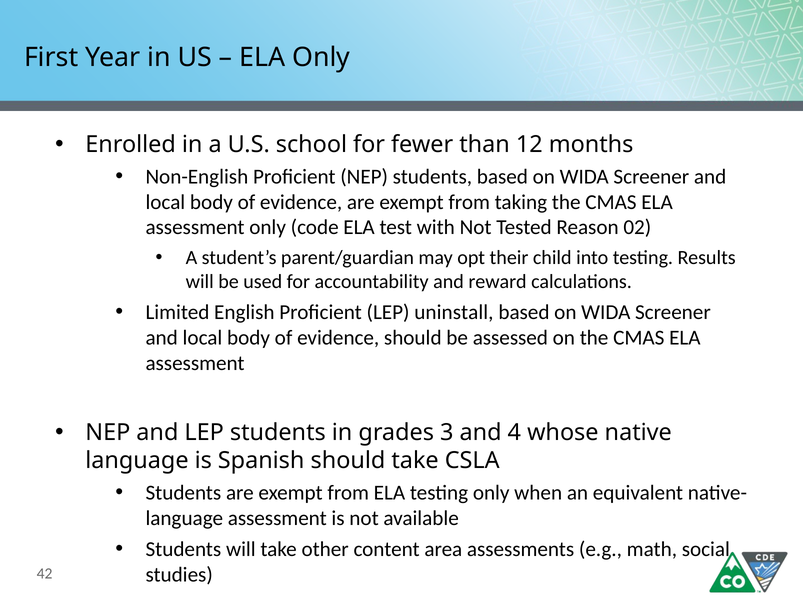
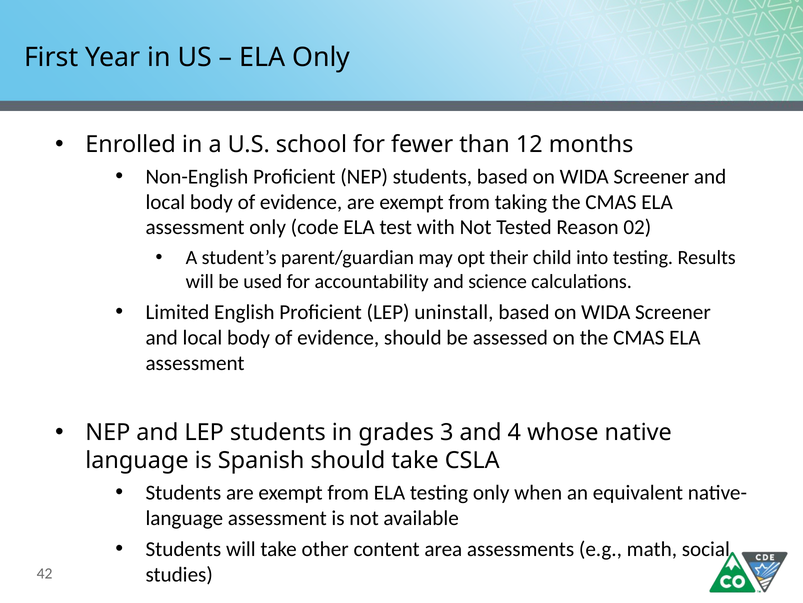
reward: reward -> science
